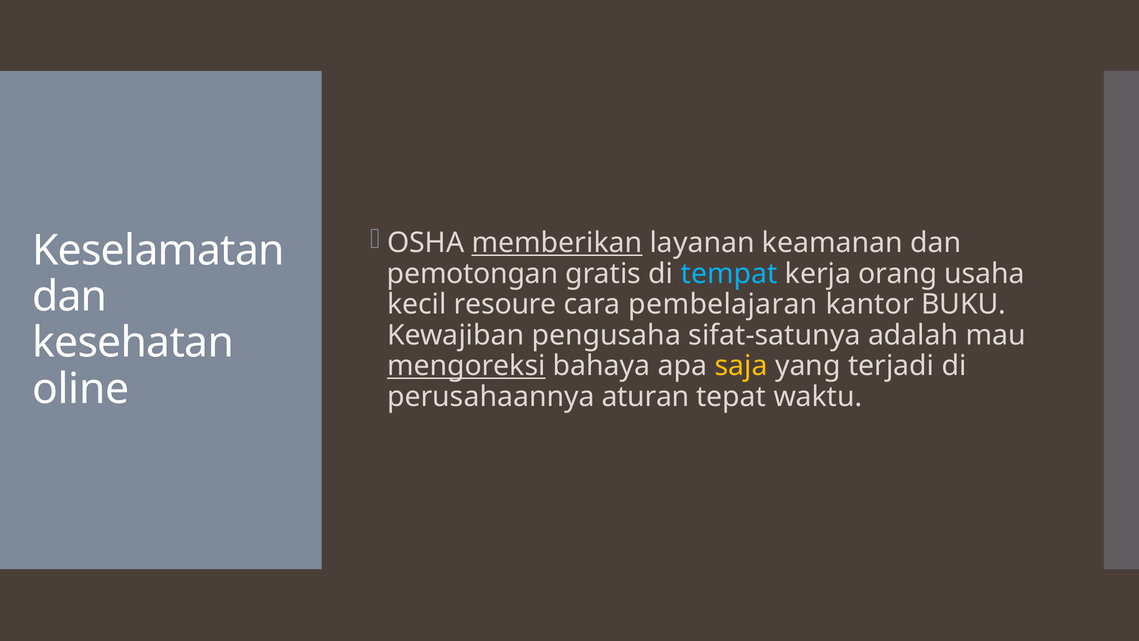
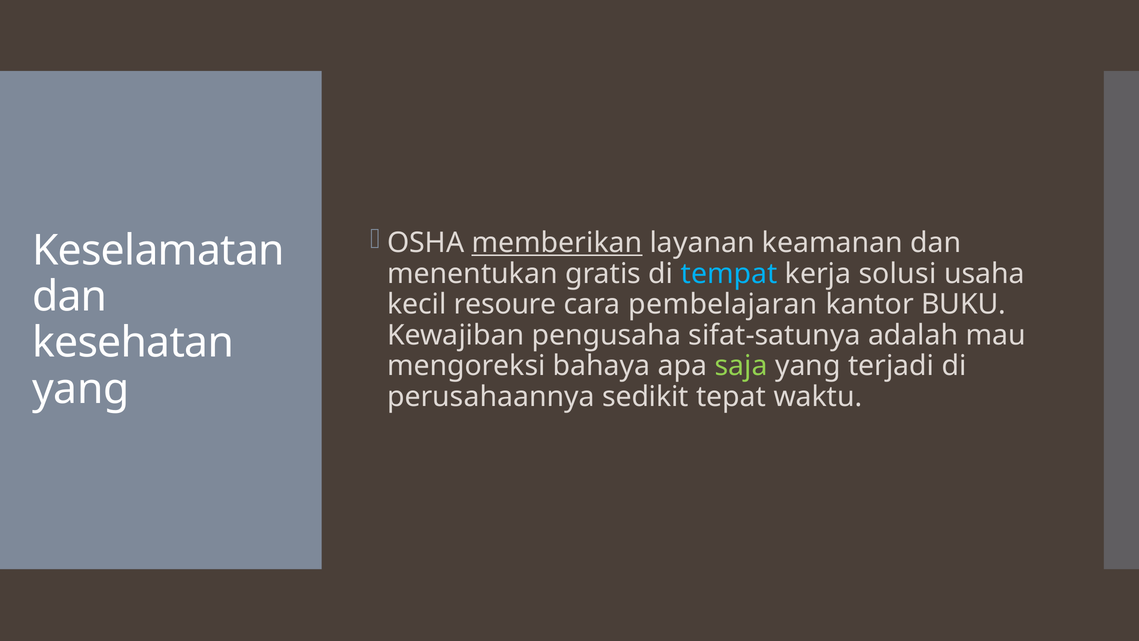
pemotongan: pemotongan -> menentukan
orang: orang -> solusi
mengoreksi underline: present -> none
saja colour: yellow -> light green
oline at (81, 389): oline -> yang
aturan: aturan -> sedikit
